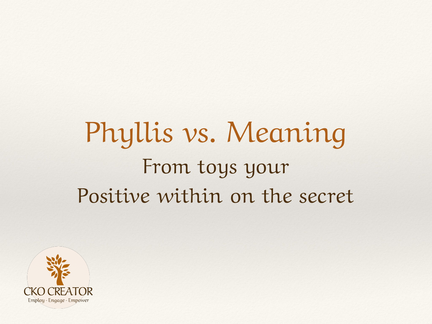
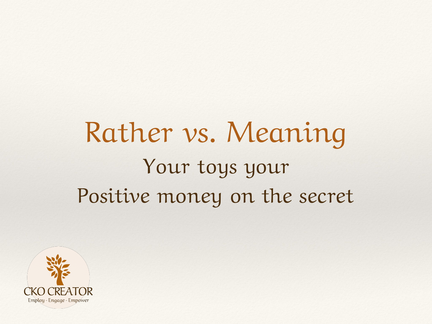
Phyllis: Phyllis -> Rather
From at (167, 166): From -> Your
within: within -> money
